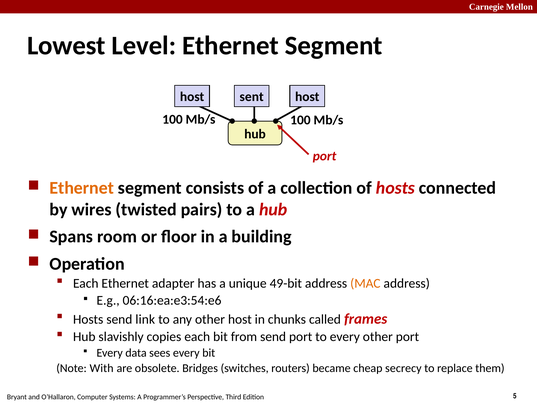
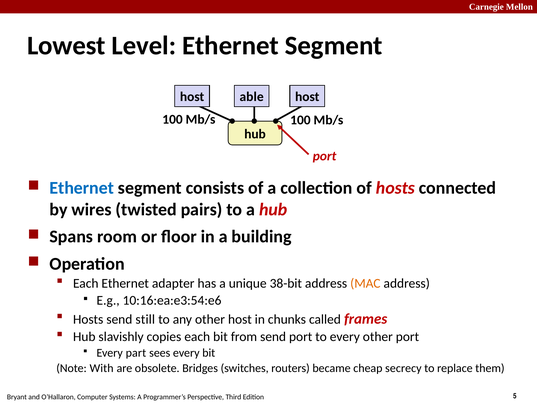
sent: sent -> able
Ethernet at (82, 188) colour: orange -> blue
49-bit: 49-bit -> 38-bit
06:16:ea:e3:54:e6: 06:16:ea:e3:54:e6 -> 10:16:ea:e3:54:e6
link: link -> still
data: data -> part
